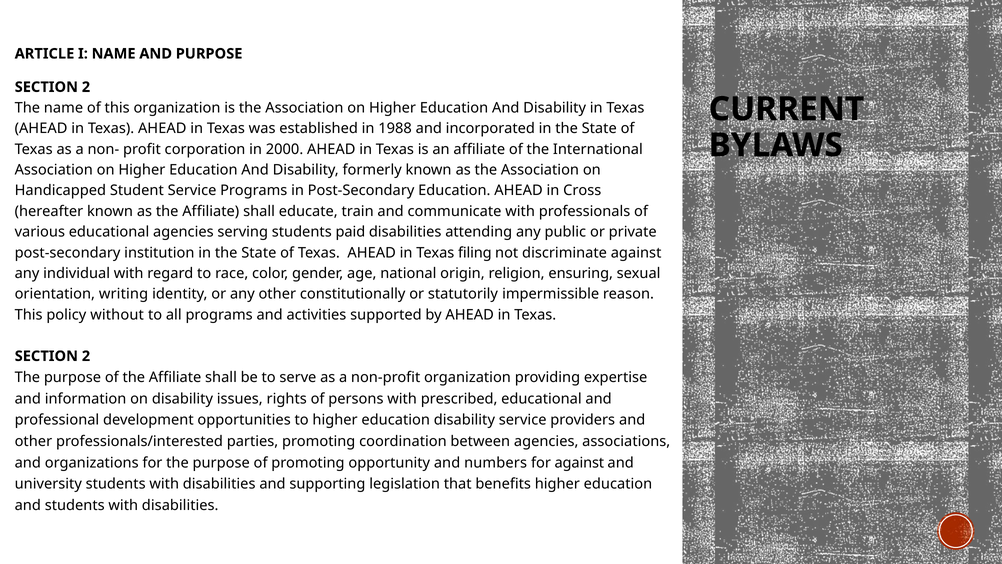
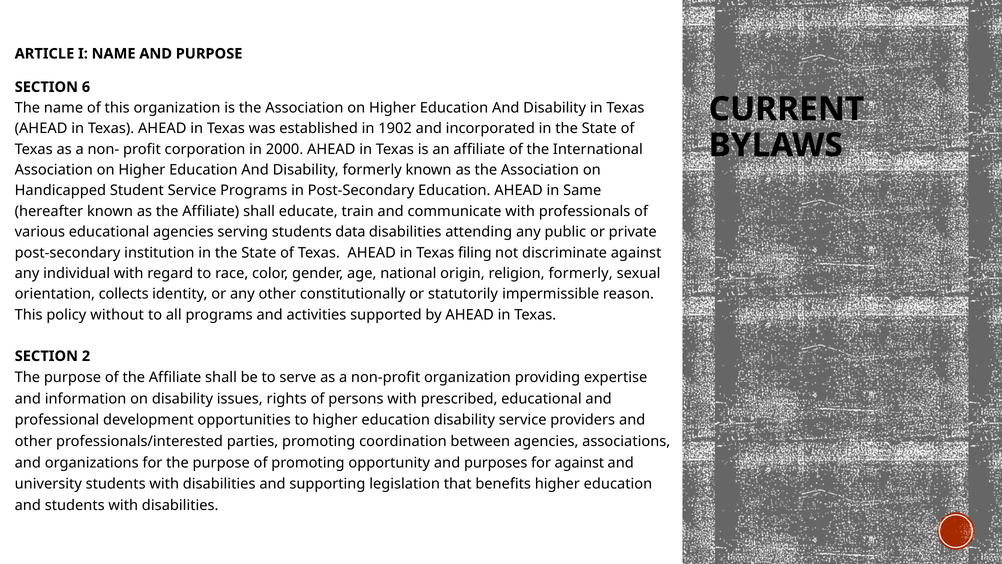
2 at (86, 87): 2 -> 6
1988: 1988 -> 1902
Cross: Cross -> Same
paid: paid -> data
religion ensuring: ensuring -> formerly
writing: writing -> collects
numbers: numbers -> purposes
